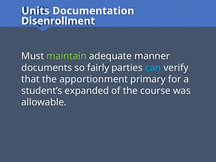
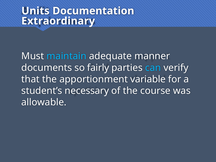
Disenrollment: Disenrollment -> Extraordinary
maintain colour: light green -> light blue
primary: primary -> variable
expanded: expanded -> necessary
